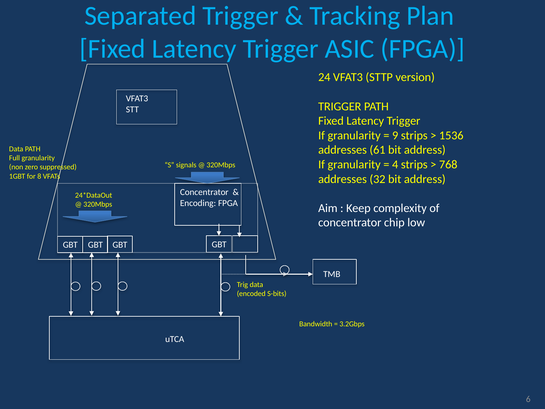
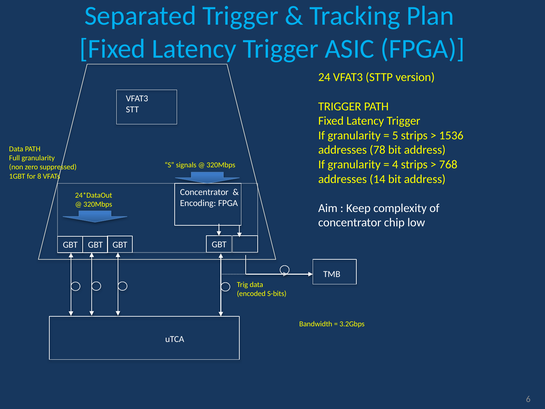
9: 9 -> 5
61: 61 -> 78
32: 32 -> 14
